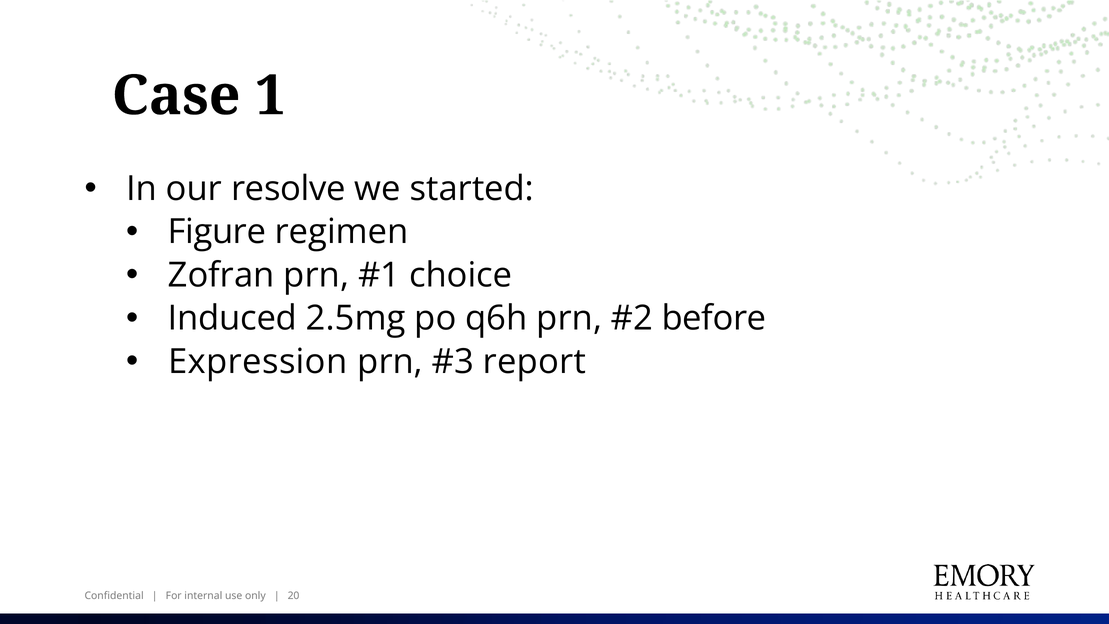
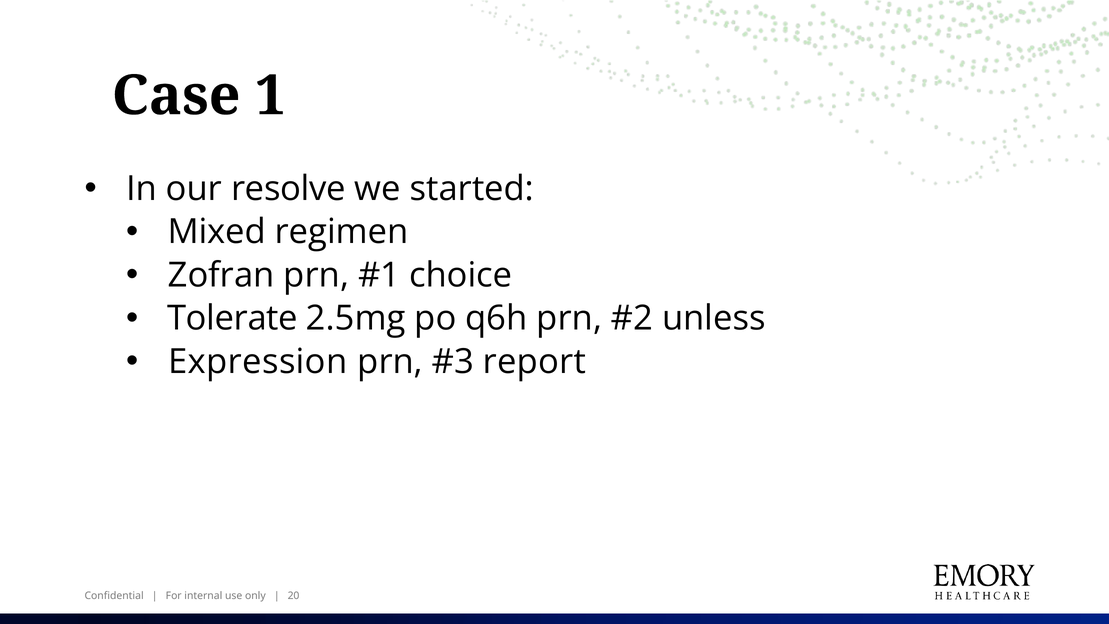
Figure: Figure -> Mixed
Induced: Induced -> Tolerate
before: before -> unless
